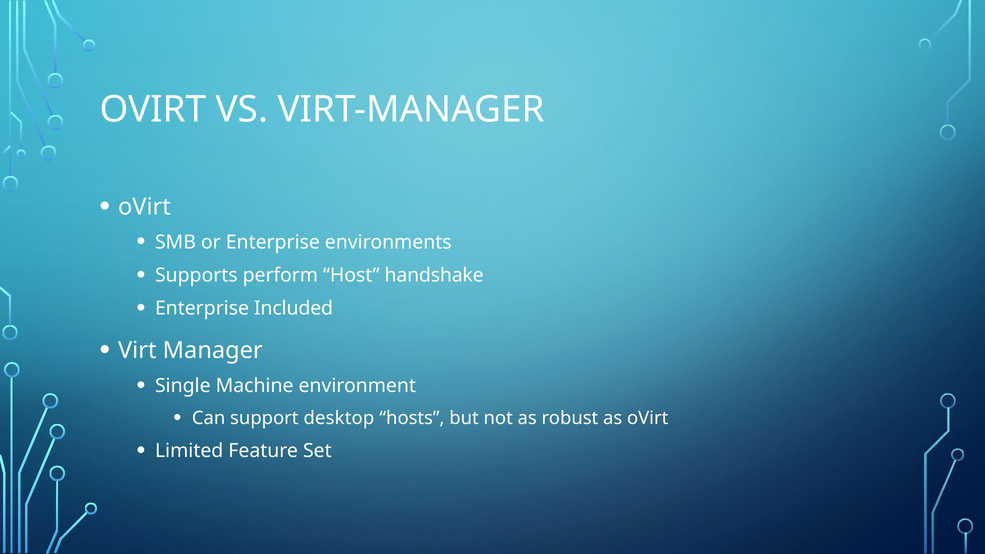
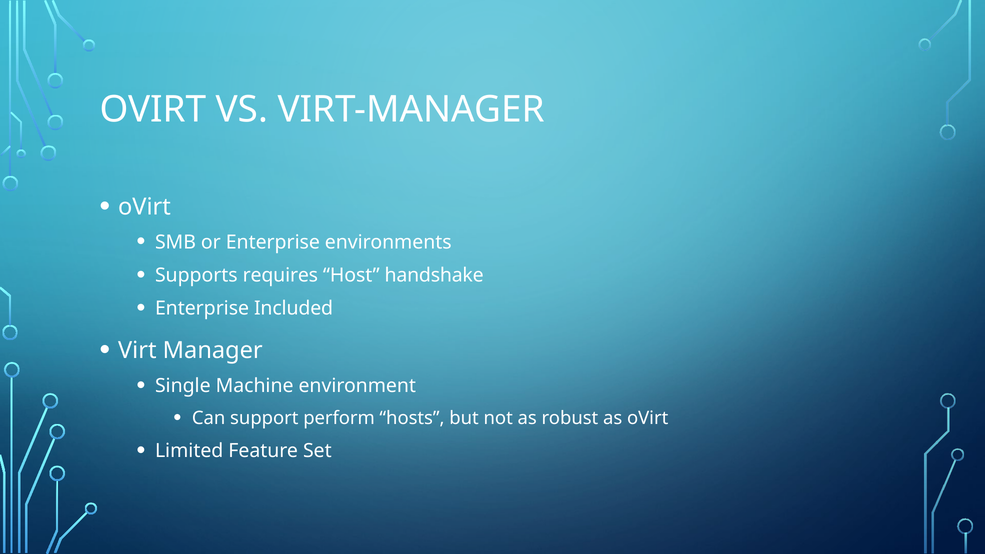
perform: perform -> requires
desktop: desktop -> perform
